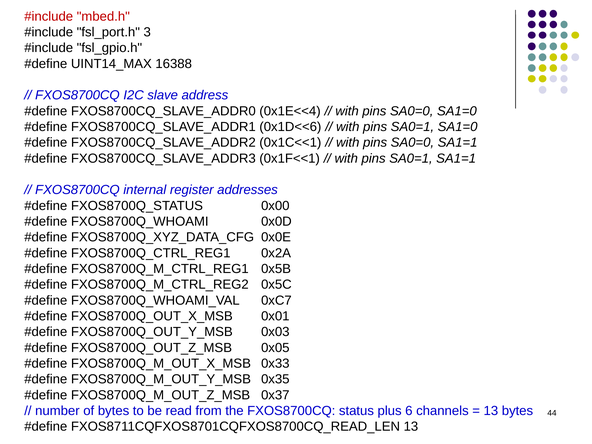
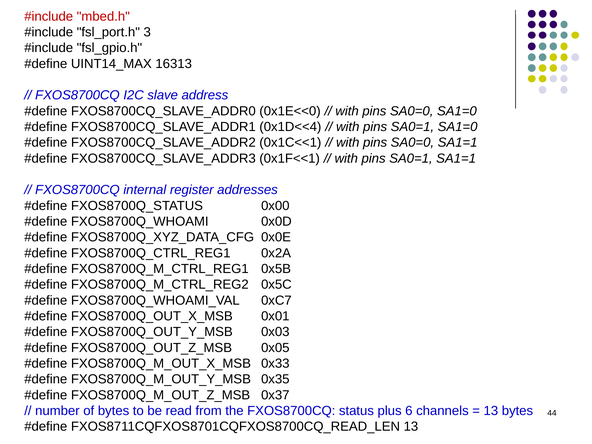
16388: 16388 -> 16313
0x1E<<4: 0x1E<<4 -> 0x1E<<0
0x1D<<6: 0x1D<<6 -> 0x1D<<4
